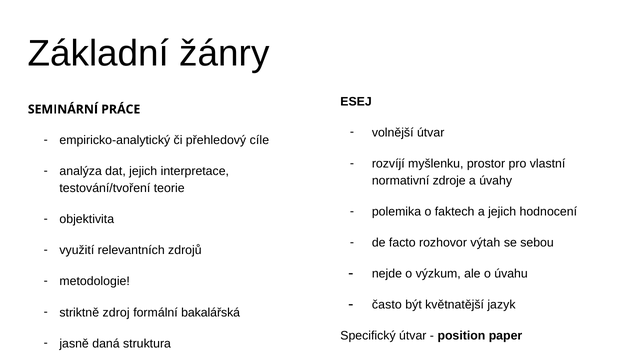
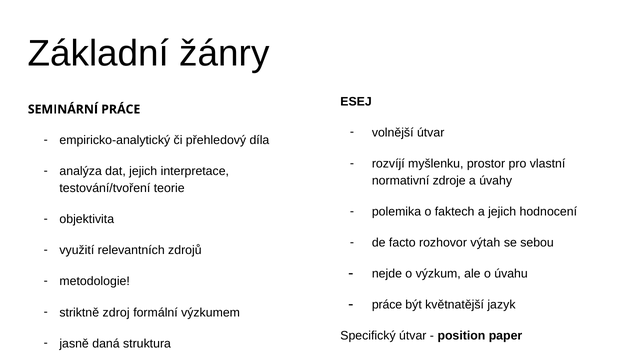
cíle: cíle -> díla
často at (387, 304): často -> práce
bakalářská: bakalářská -> výzkumem
